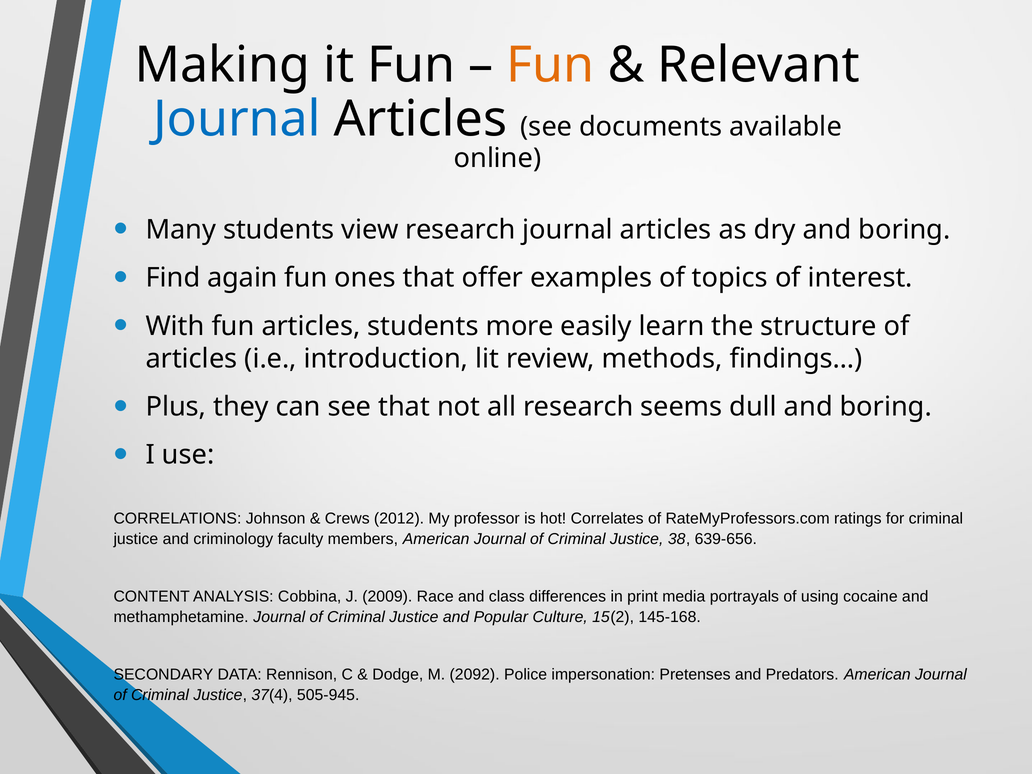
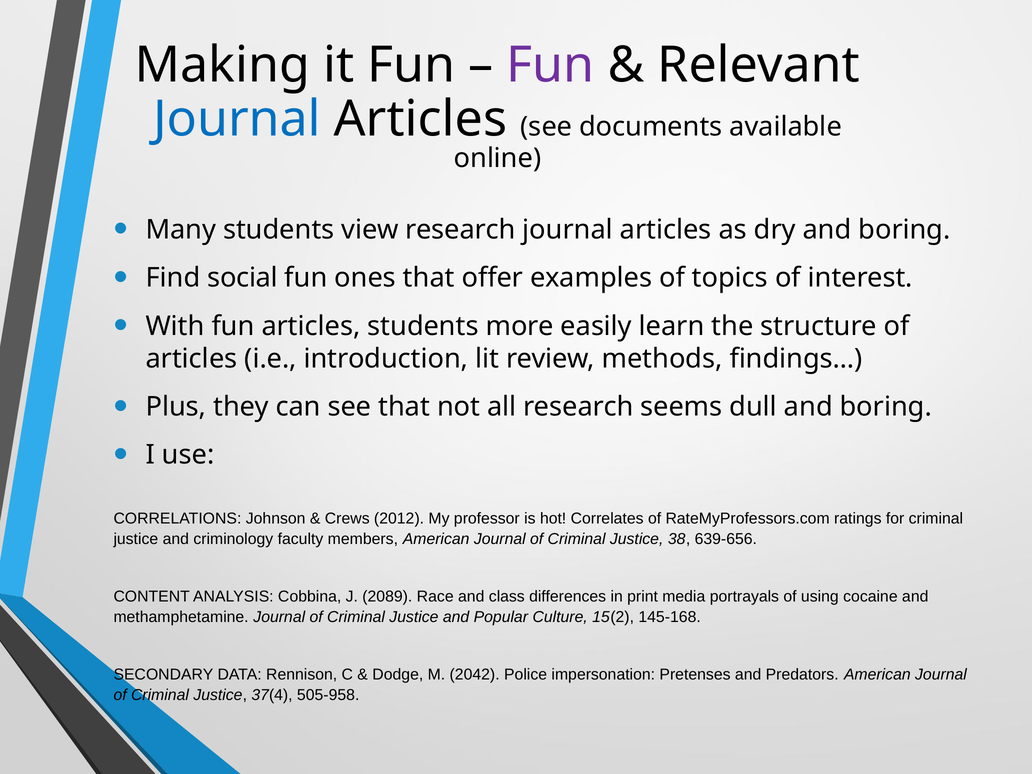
Fun at (550, 65) colour: orange -> purple
again: again -> social
2009: 2009 -> 2089
2092: 2092 -> 2042
505-945: 505-945 -> 505-958
